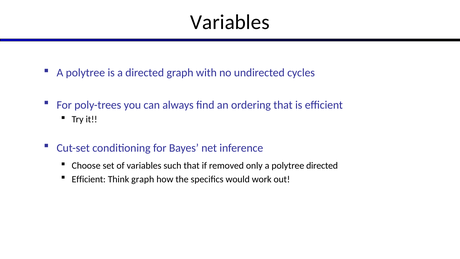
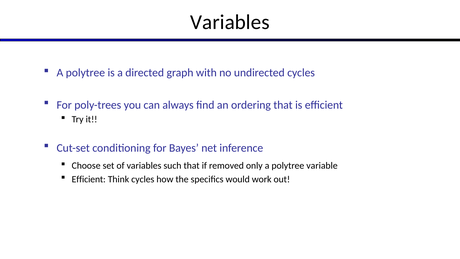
polytree directed: directed -> variable
Think graph: graph -> cycles
